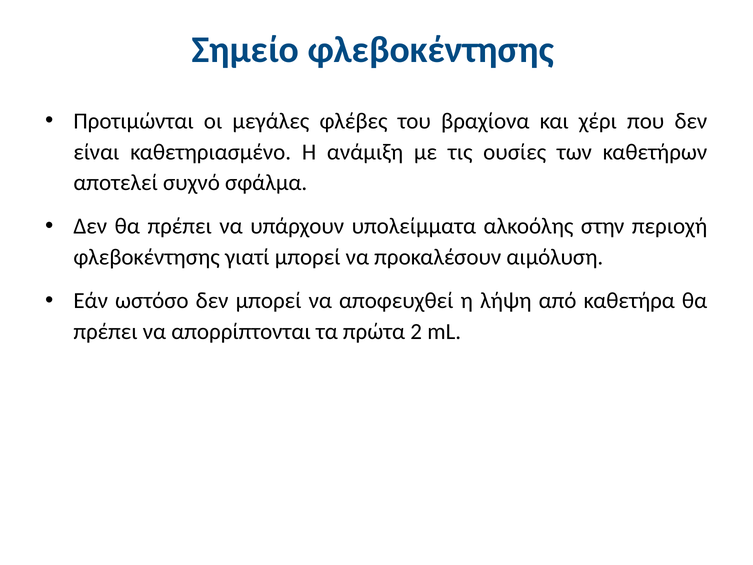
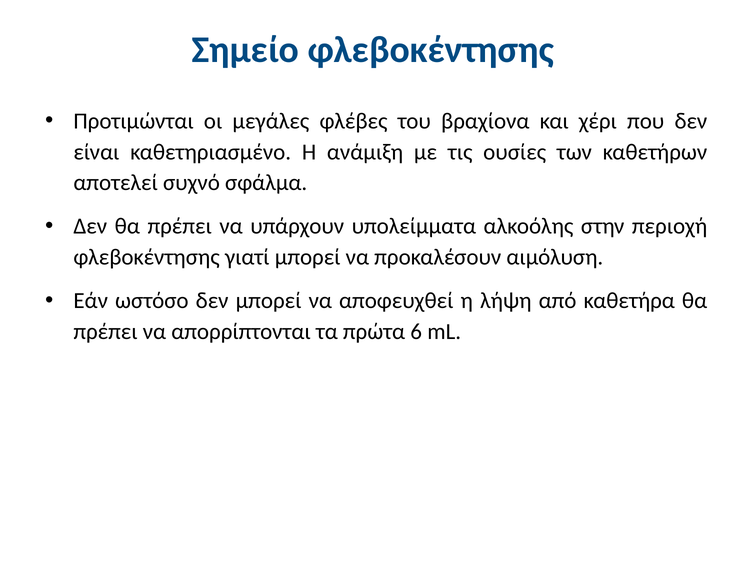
2: 2 -> 6
